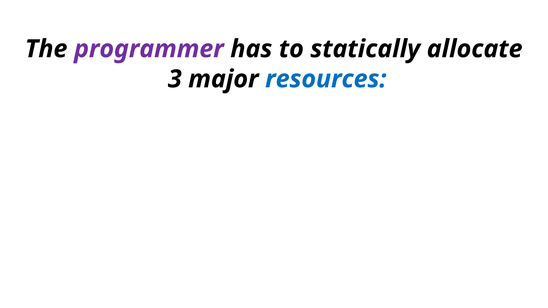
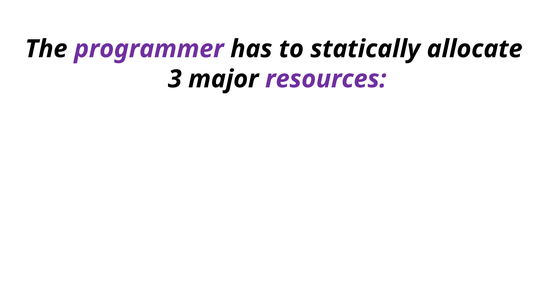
resources colour: blue -> purple
